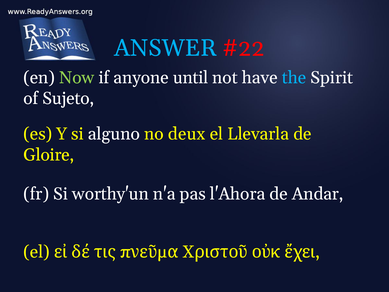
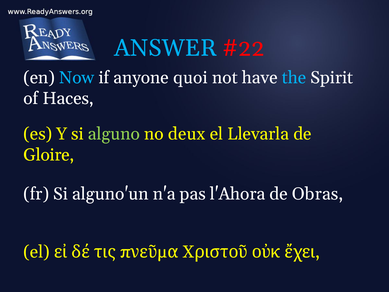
Now colour: light green -> light blue
until: until -> quoi
Sujeto: Sujeto -> Haces
alguno colour: white -> light green
worthy'un: worthy'un -> alguno'un
Andar: Andar -> Obras
